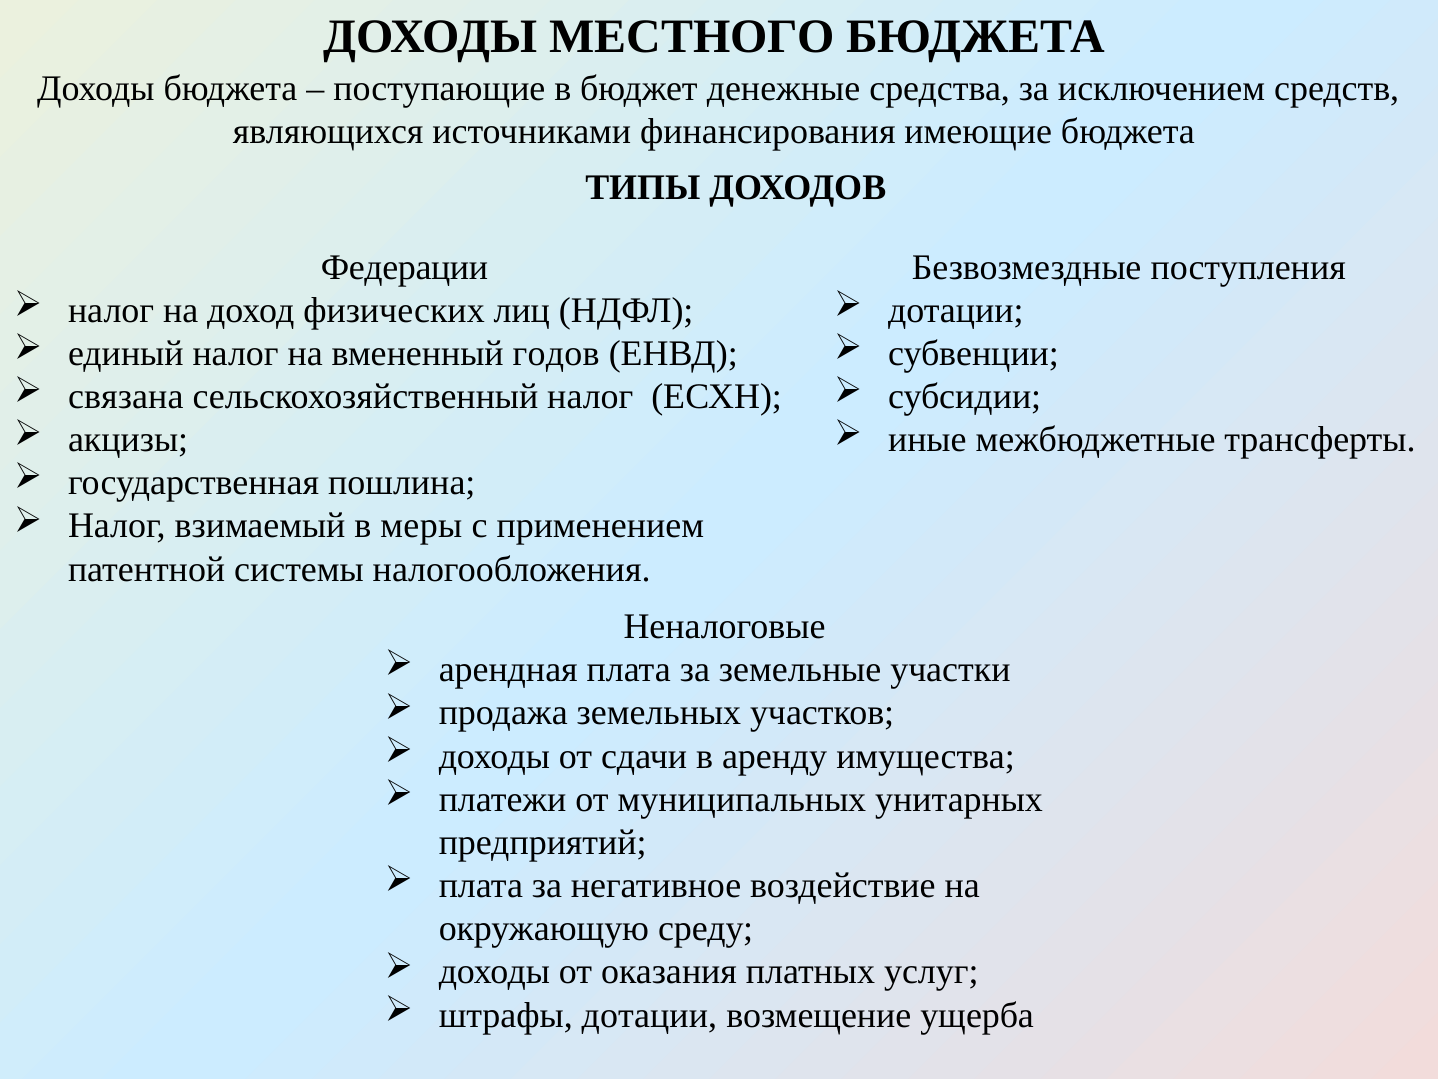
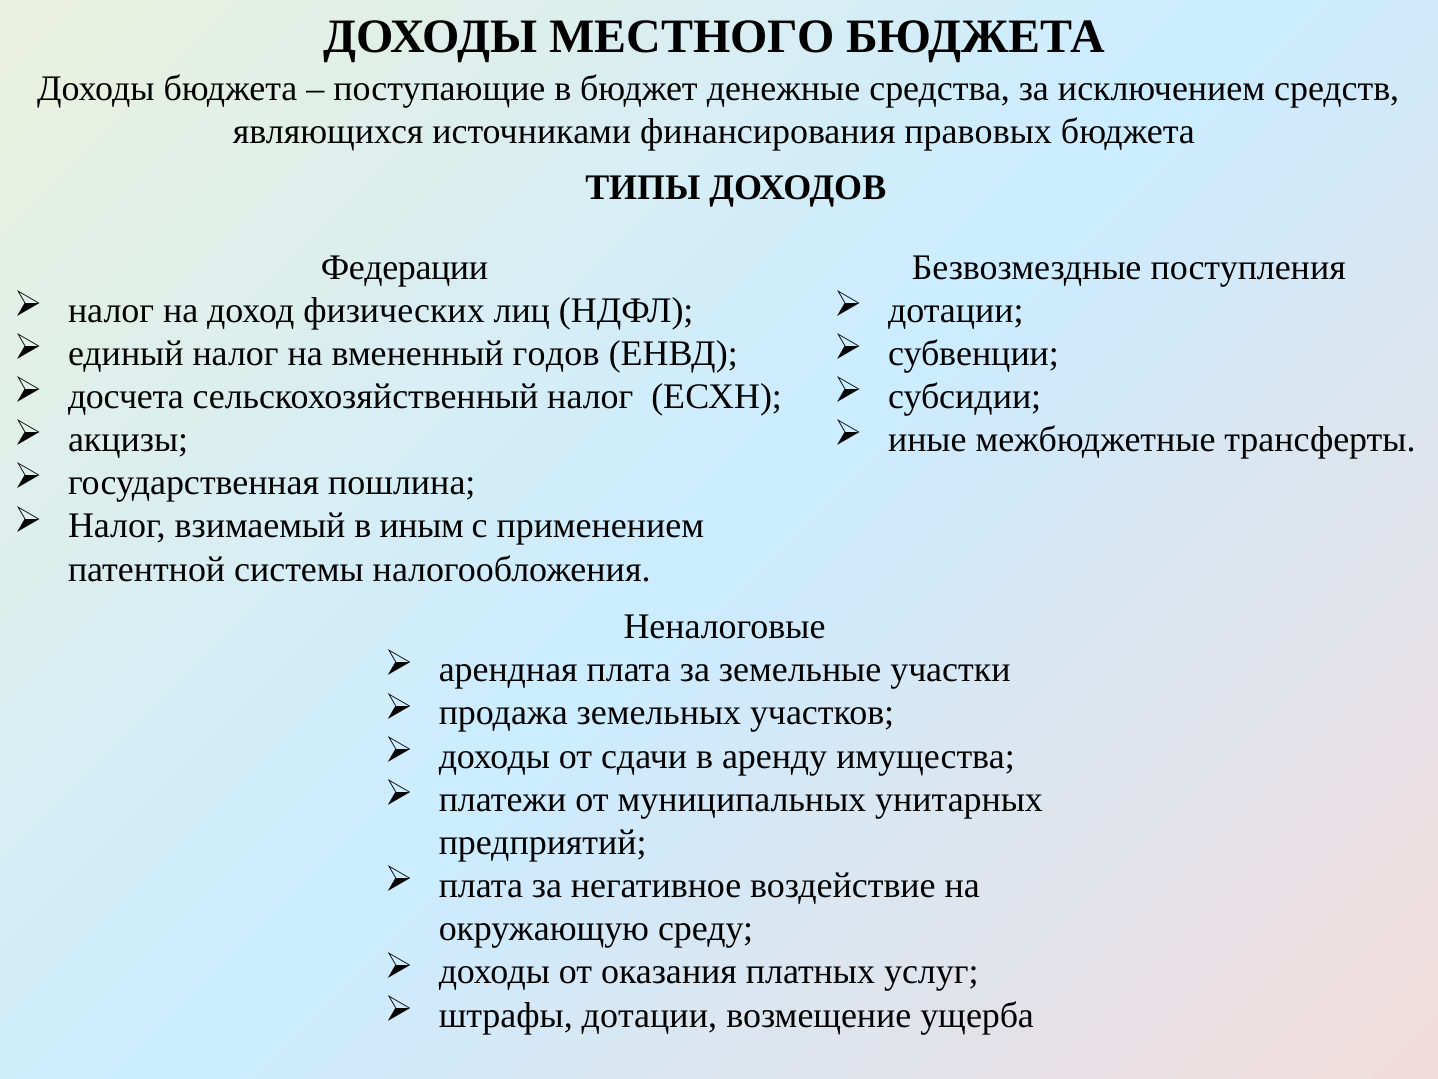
имеющие: имеющие -> правовых
связана: связана -> досчета
меры: меры -> иным
